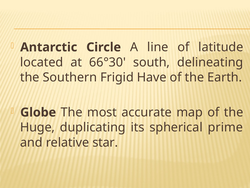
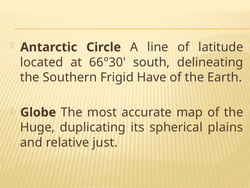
prime: prime -> plains
star: star -> just
